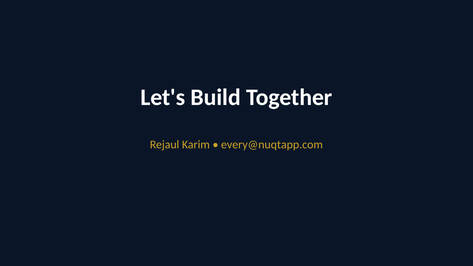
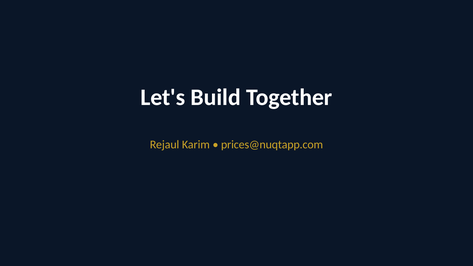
every@nuqtapp.com: every@nuqtapp.com -> prices@nuqtapp.com
